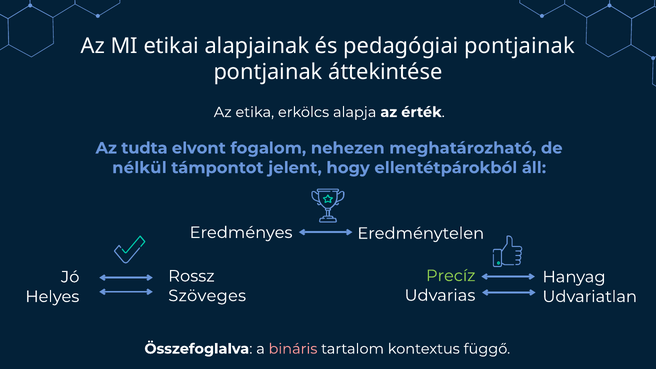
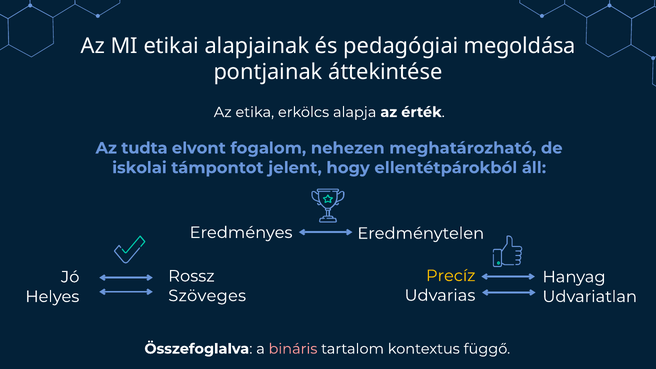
pedagógiai pontjainak: pontjainak -> megoldása
nélkül: nélkül -> iskolai
Precíz colour: light green -> yellow
